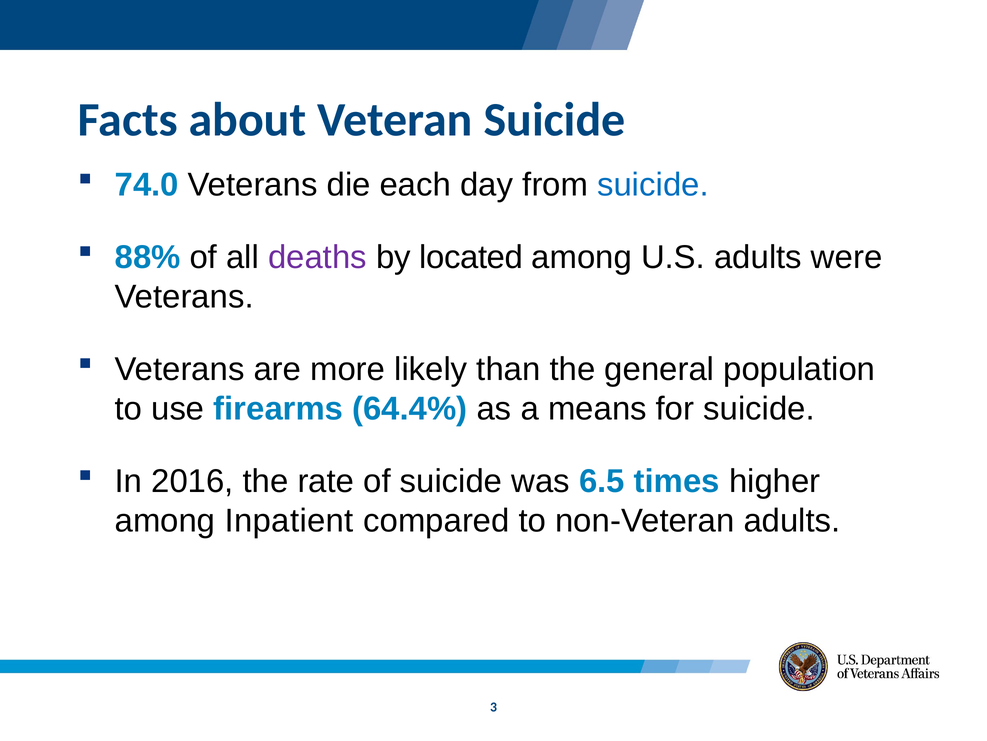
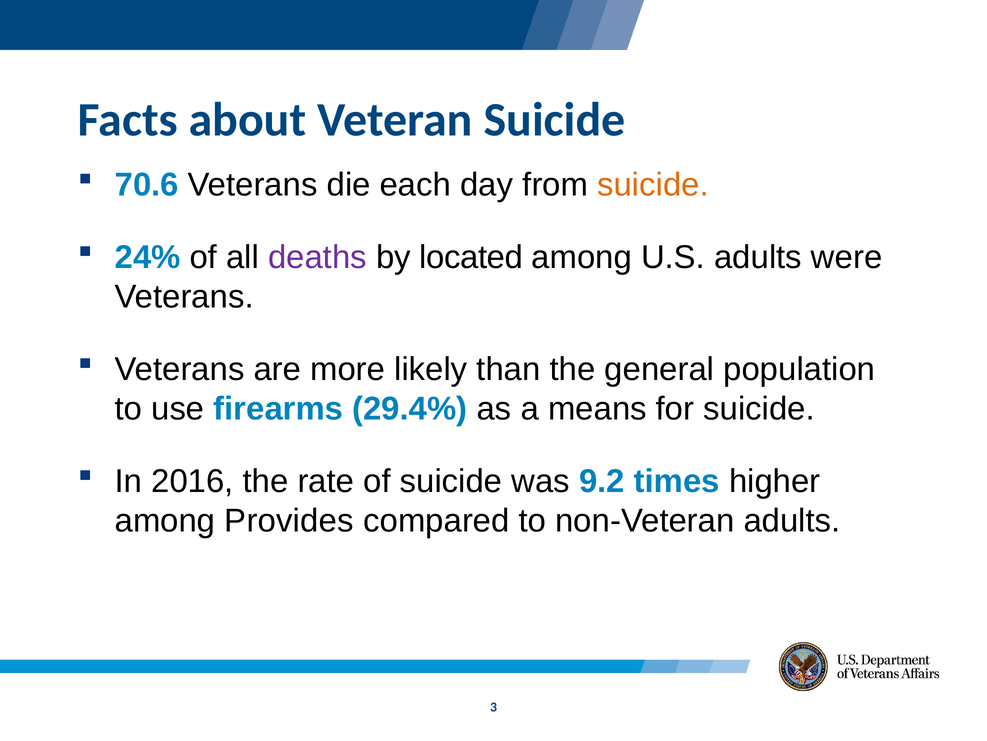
74.0: 74.0 -> 70.6
suicide at (653, 185) colour: blue -> orange
88%: 88% -> 24%
64.4%: 64.4% -> 29.4%
6.5: 6.5 -> 9.2
Inpatient: Inpatient -> Provides
